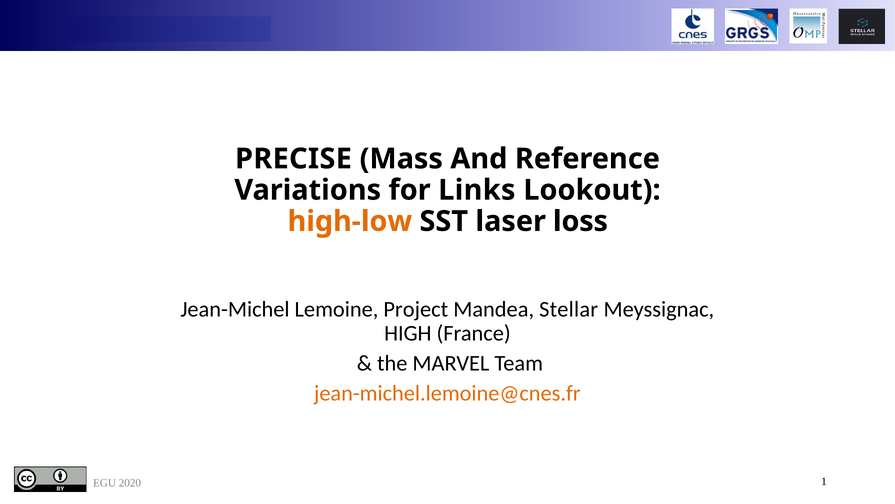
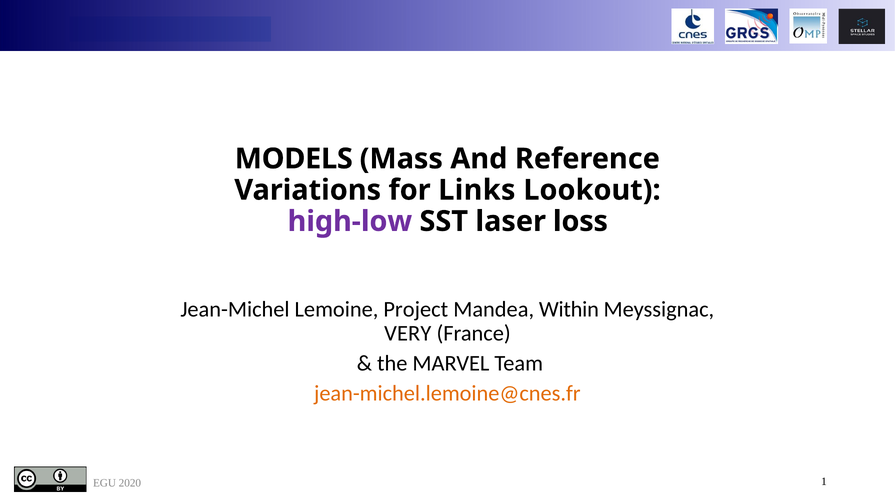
PRECISE: PRECISE -> MODELS
high-low colour: orange -> purple
Stellar: Stellar -> Within
HIGH: HIGH -> VERY
